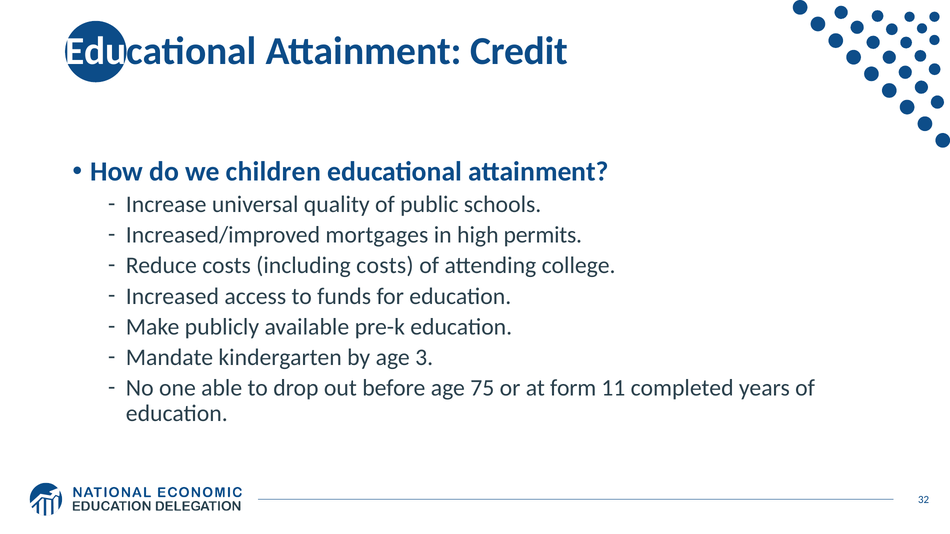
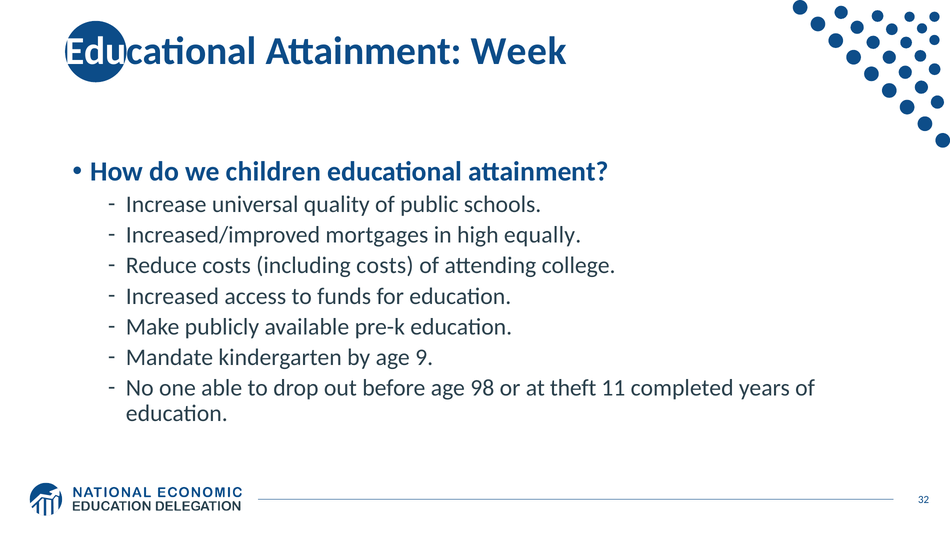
Credit: Credit -> Week
permits: permits -> equally
3: 3 -> 9
75: 75 -> 98
form: form -> theft
